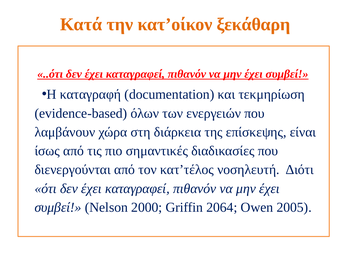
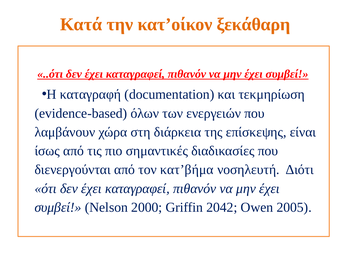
κατ’τέλος: κατ’τέλος -> κατ’βήμα
2064: 2064 -> 2042
